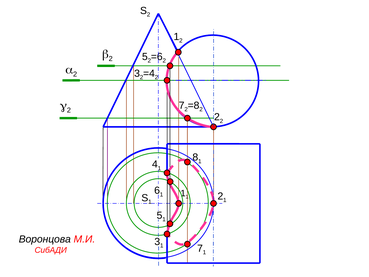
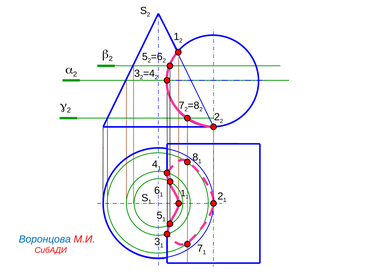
Воронцова colour: black -> blue
